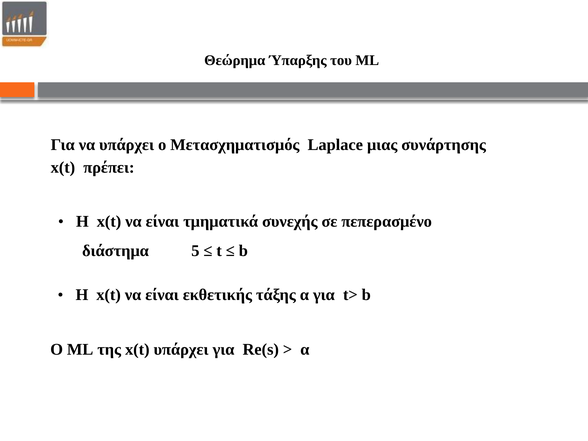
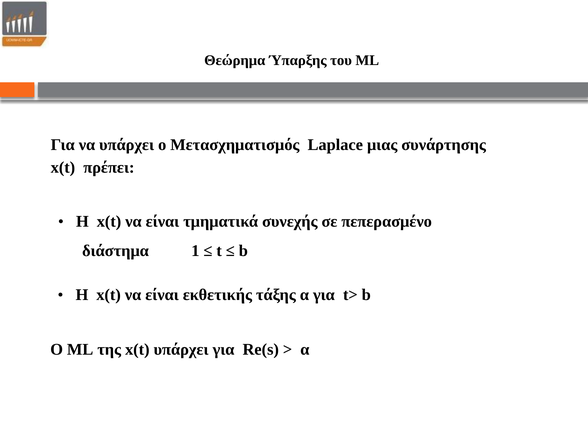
5: 5 -> 1
